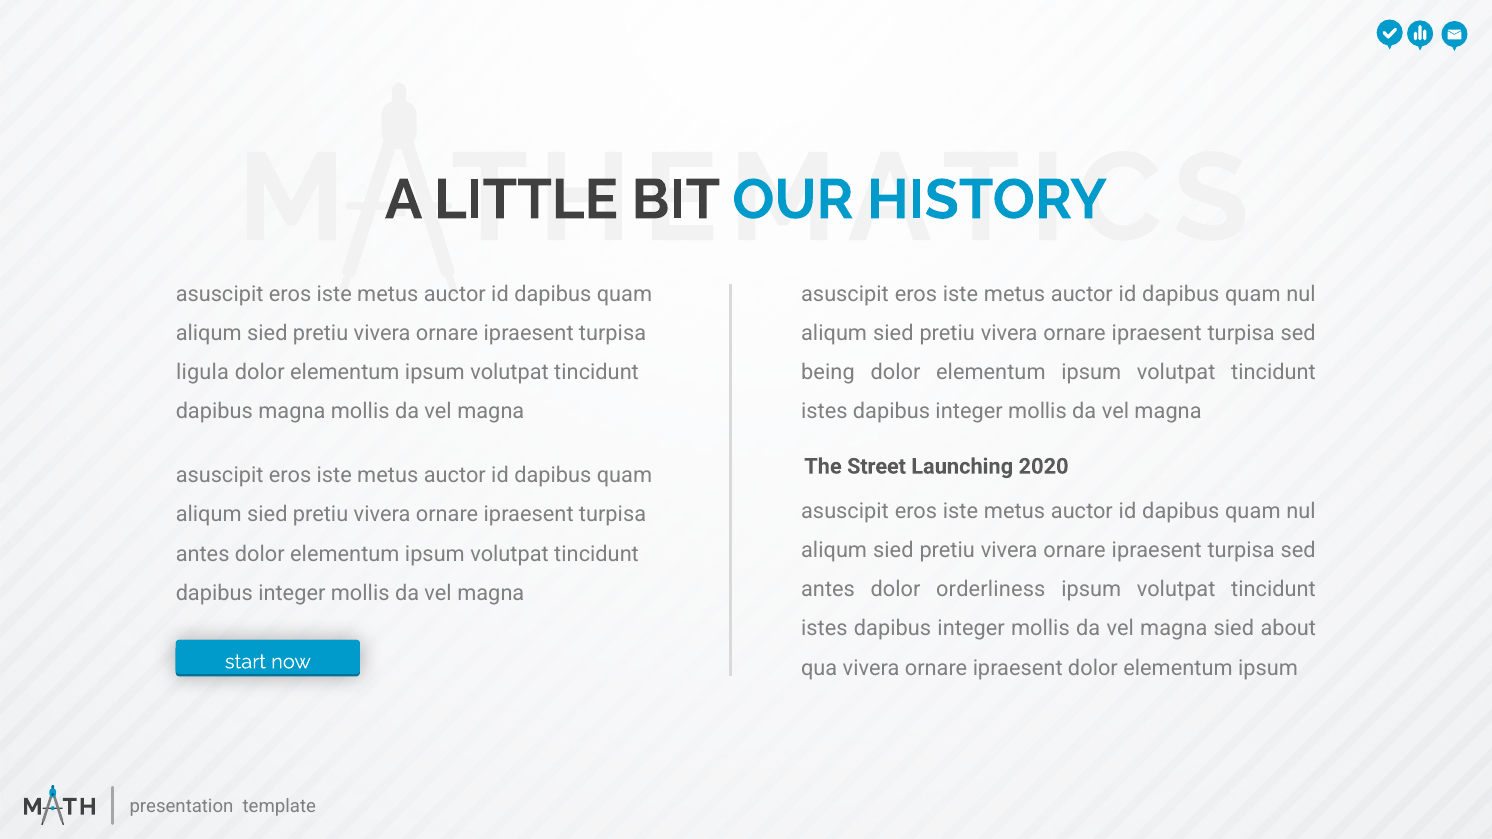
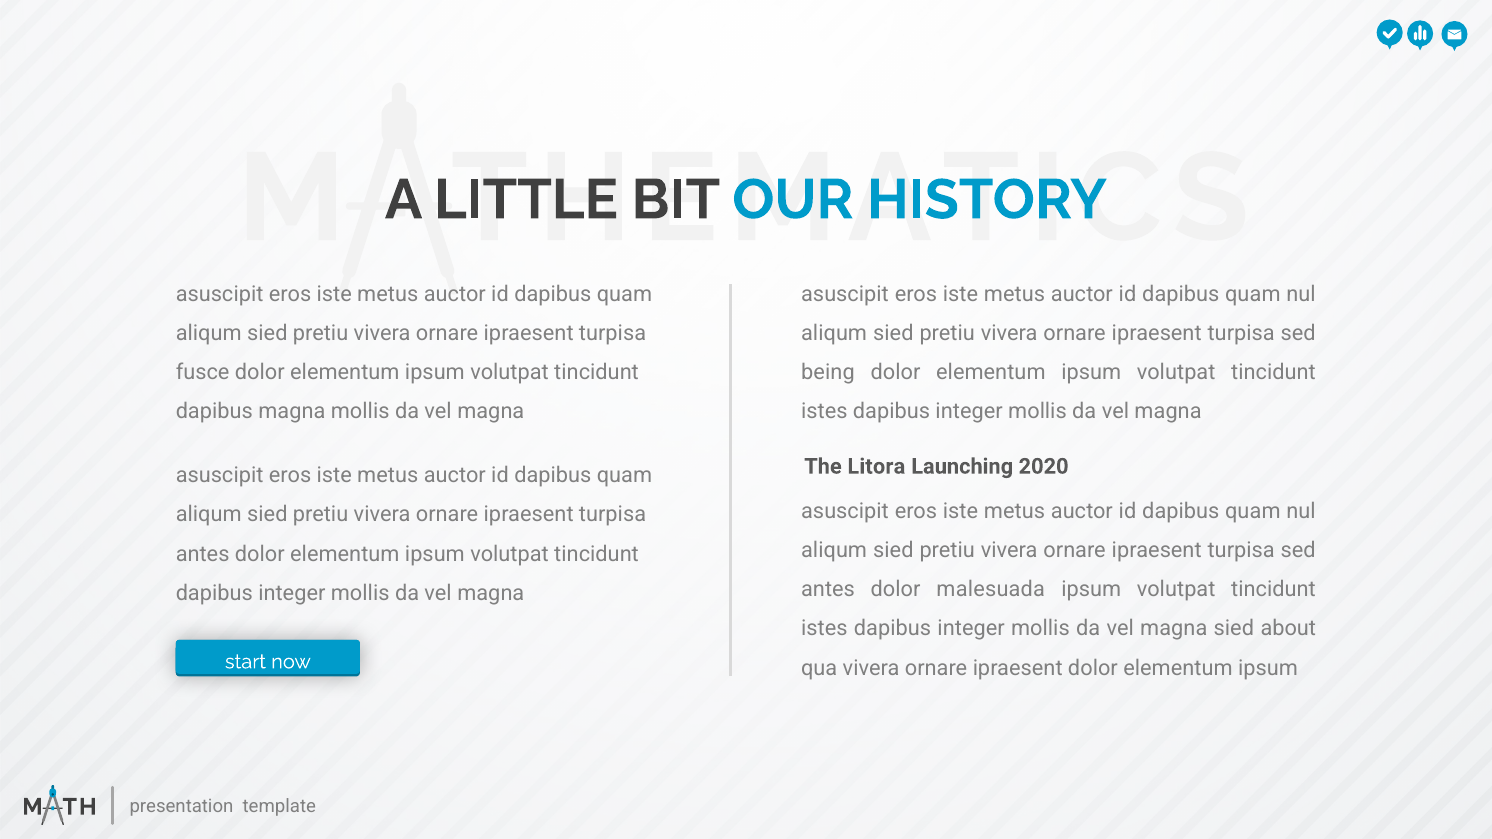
ligula: ligula -> fusce
Street: Street -> Litora
orderliness: orderliness -> malesuada
